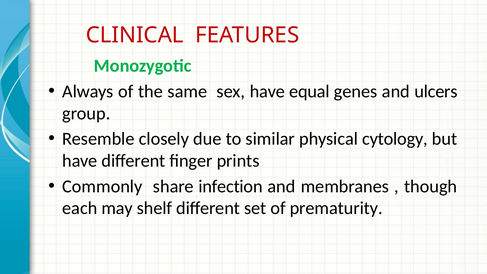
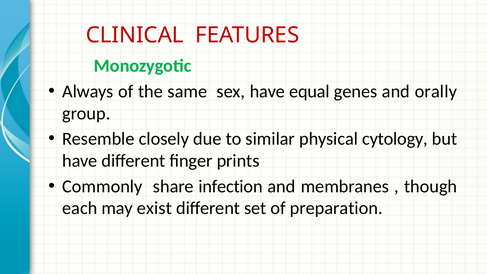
ulcers: ulcers -> orally
shelf: shelf -> exist
prematurity: prematurity -> preparation
